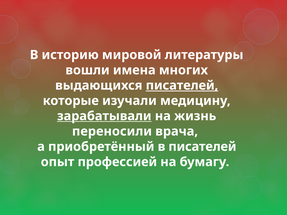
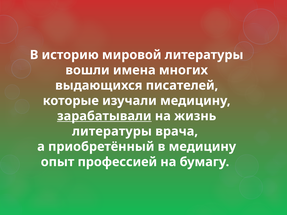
писателей at (182, 86) underline: present -> none
переносили at (112, 131): переносили -> литературы
в писателей: писателей -> медицину
